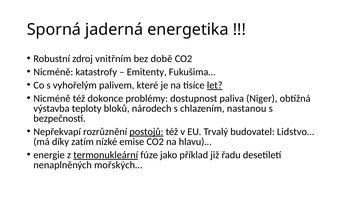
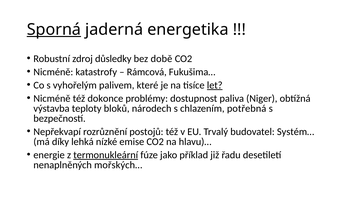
Sporná underline: none -> present
vnitřním: vnitřním -> důsledky
Emitenty: Emitenty -> Rámcová
nastanou: nastanou -> potřebná
postojů underline: present -> none
Lidstvo…: Lidstvo… -> Systém…
zatím: zatím -> lehká
